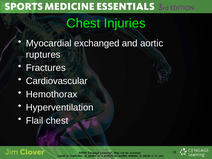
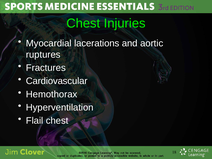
exchanged: exchanged -> lacerations
